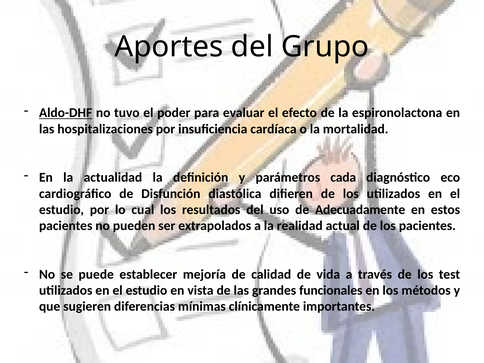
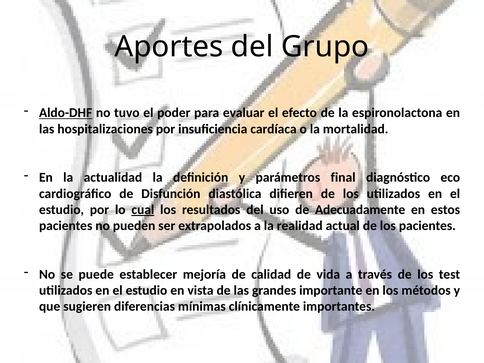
cada: cada -> final
cual underline: none -> present
funcionales: funcionales -> importante
